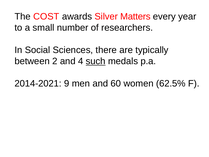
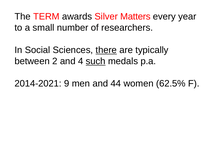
COST: COST -> TERM
there underline: none -> present
60: 60 -> 44
